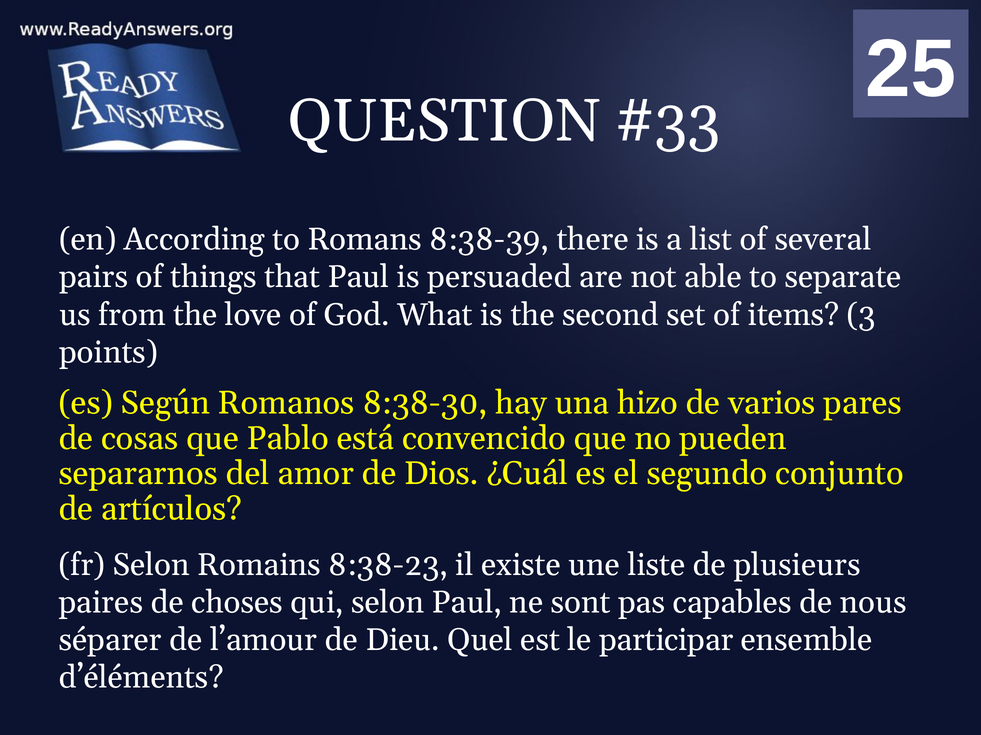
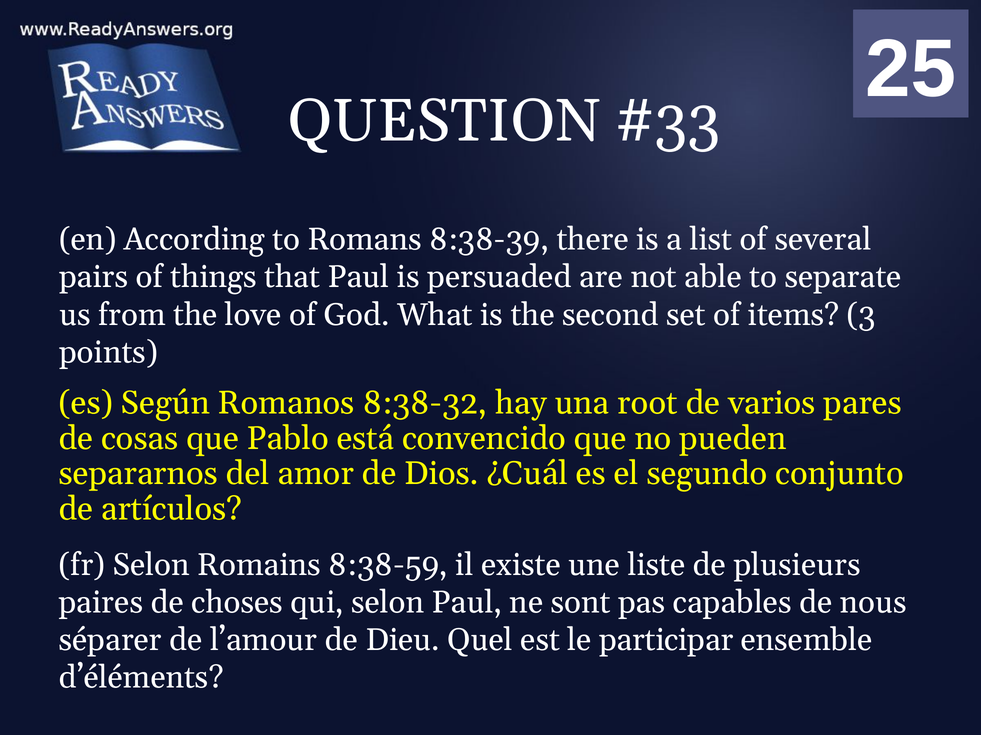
8:38-30: 8:38-30 -> 8:38-32
hizo: hizo -> root
8:38-23: 8:38-23 -> 8:38-59
